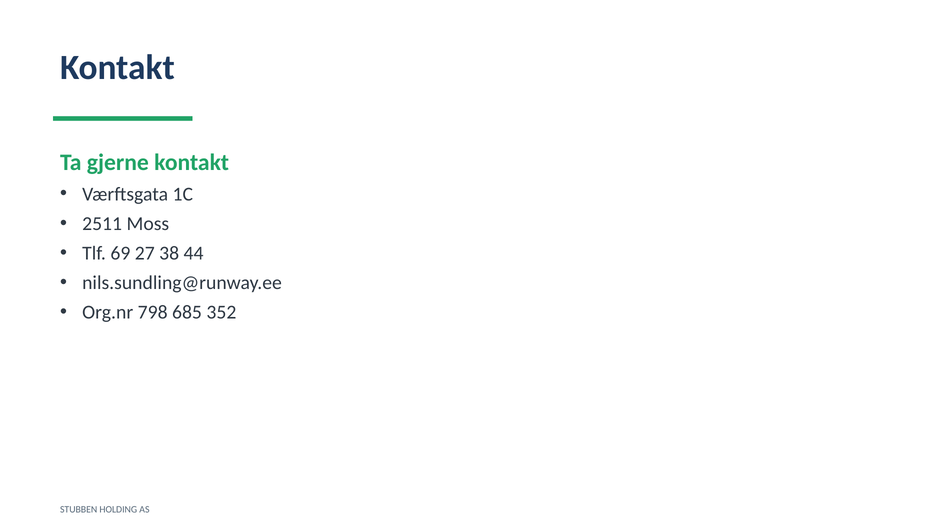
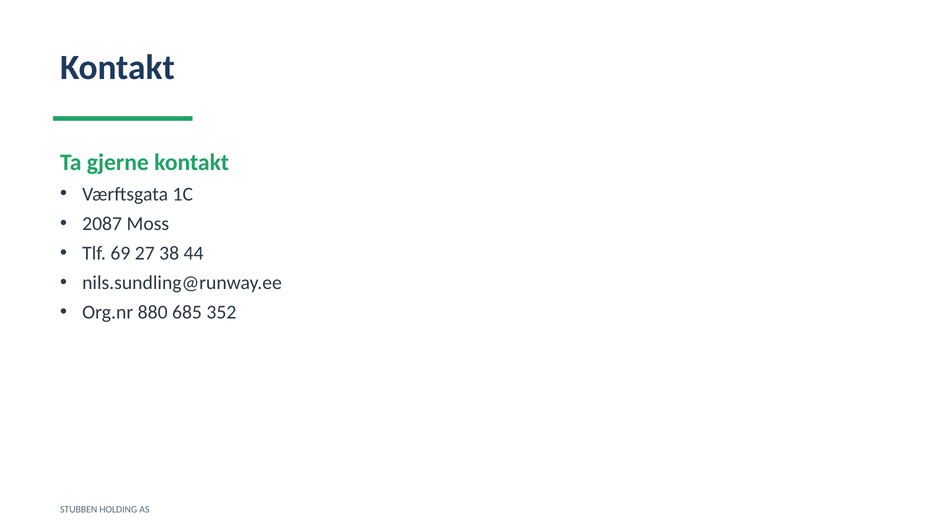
2511: 2511 -> 2087
798: 798 -> 880
